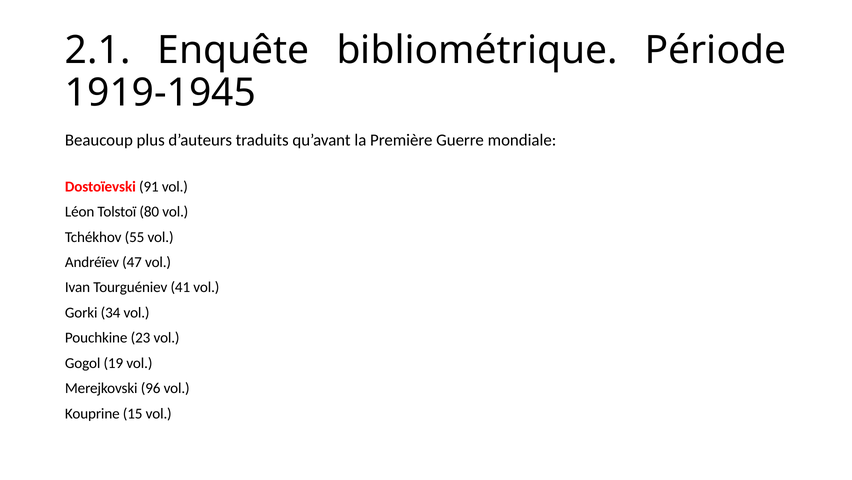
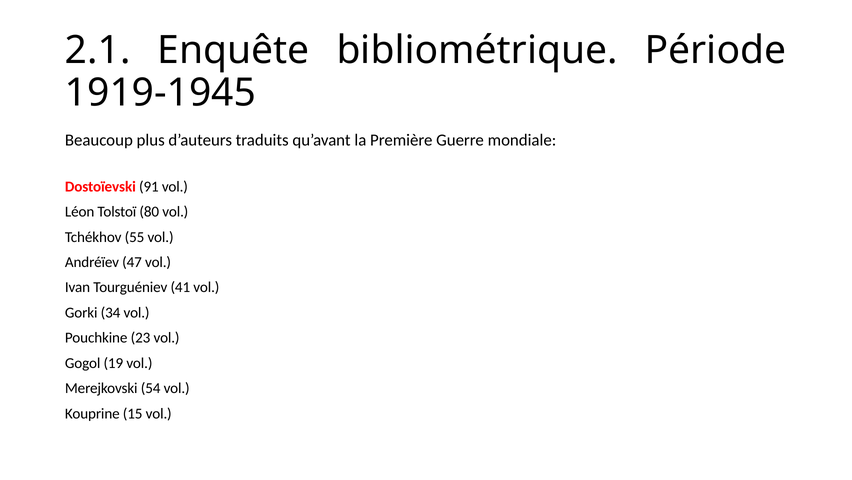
96: 96 -> 54
